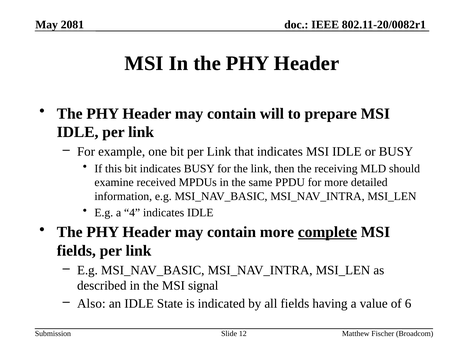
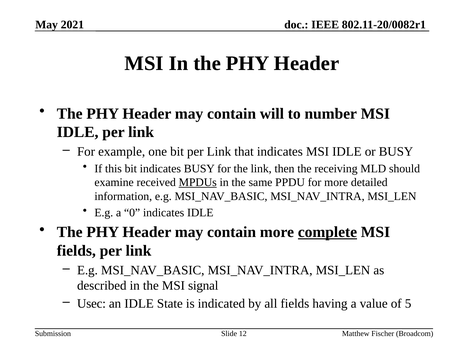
2081: 2081 -> 2021
prepare: prepare -> number
MPDUs underline: none -> present
4: 4 -> 0
Also: Also -> Usec
6: 6 -> 5
